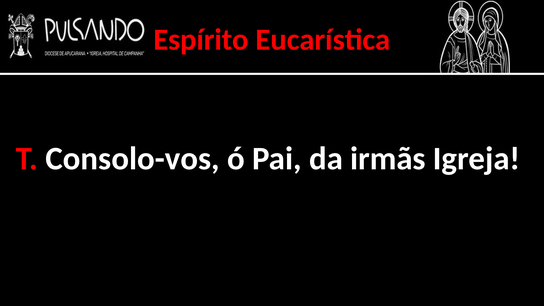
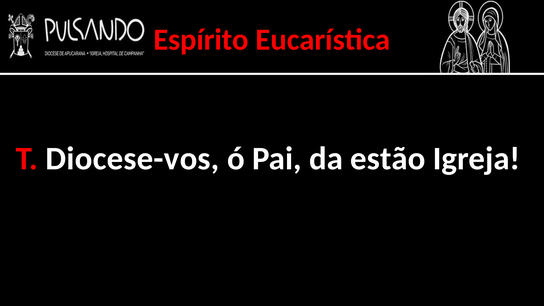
Consolo-vos: Consolo-vos -> Diocese-vos
irmãs: irmãs -> estão
